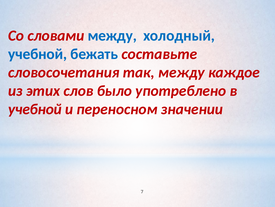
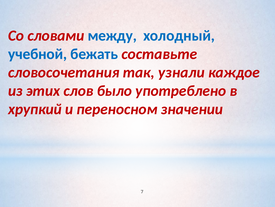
так между: между -> узнали
учебной at (35, 109): учебной -> хрупкий
